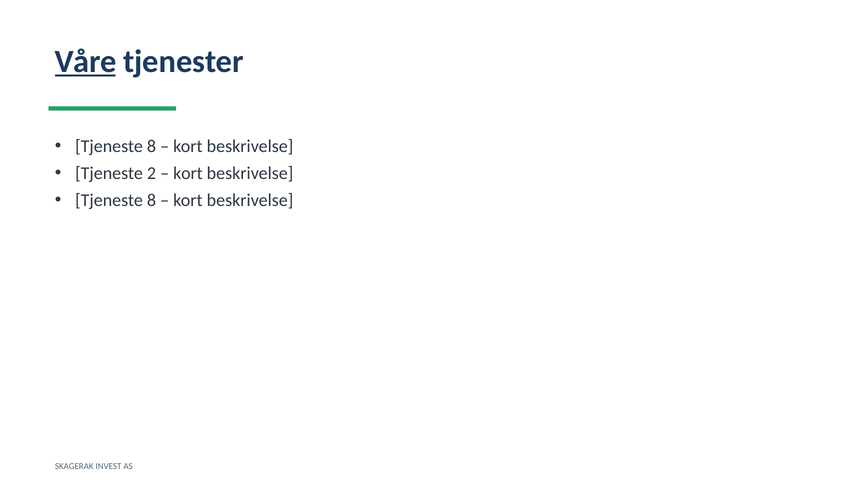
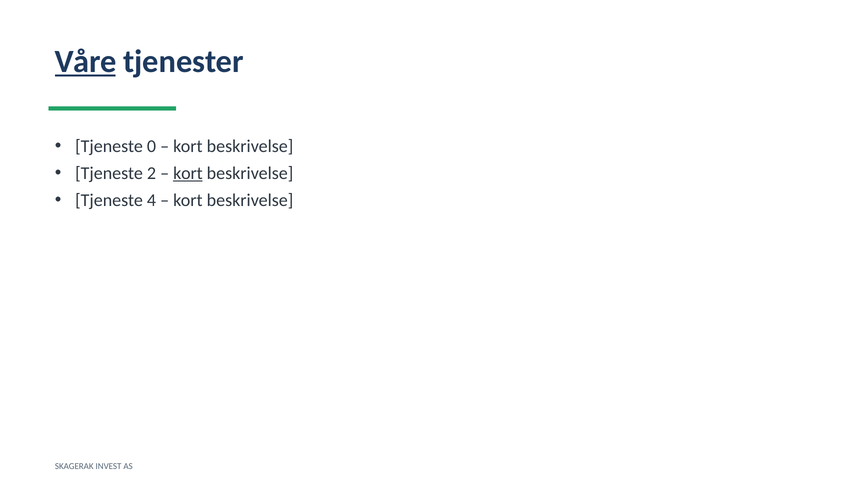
8 at (151, 146): 8 -> 0
kort at (188, 173) underline: none -> present
8 at (151, 200): 8 -> 4
